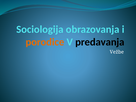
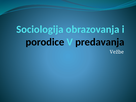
porodice colour: orange -> black
